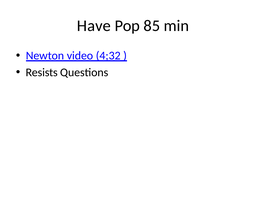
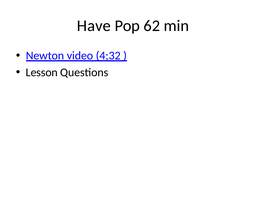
85: 85 -> 62
Resists: Resists -> Lesson
